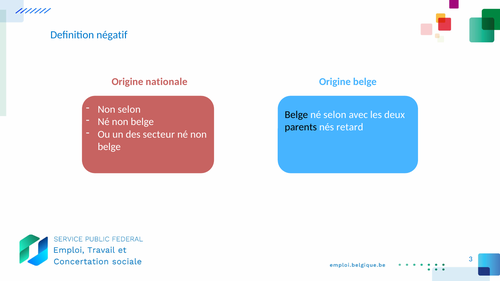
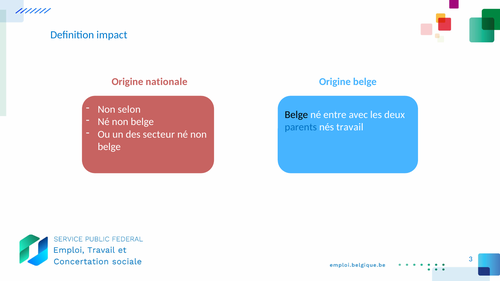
négatif: négatif -> impact
né selon: selon -> entre
parents colour: black -> blue
retard: retard -> travail
